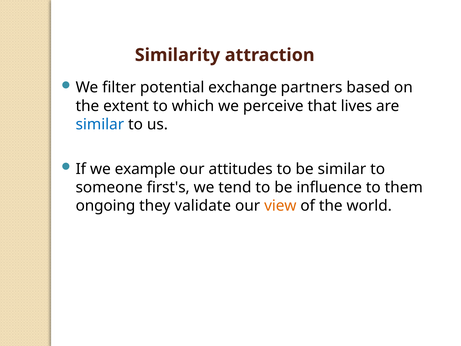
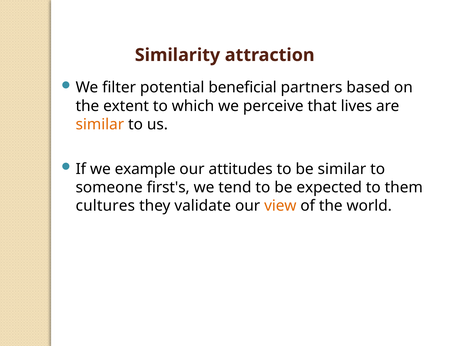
exchange: exchange -> beneficial
similar at (100, 124) colour: blue -> orange
influence: influence -> expected
ongoing: ongoing -> cultures
